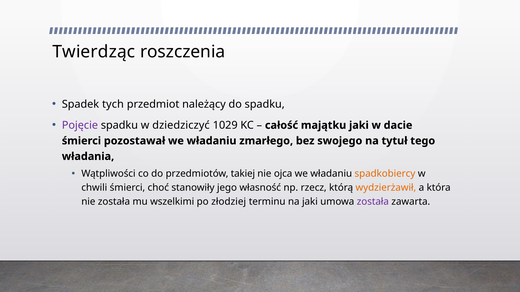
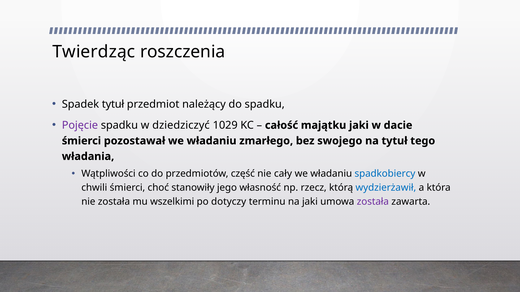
Spadek tych: tych -> tytuł
takiej: takiej -> część
ojca: ojca -> cały
spadkobiercy colour: orange -> blue
wydzierżawił colour: orange -> blue
złodziej: złodziej -> dotyczy
